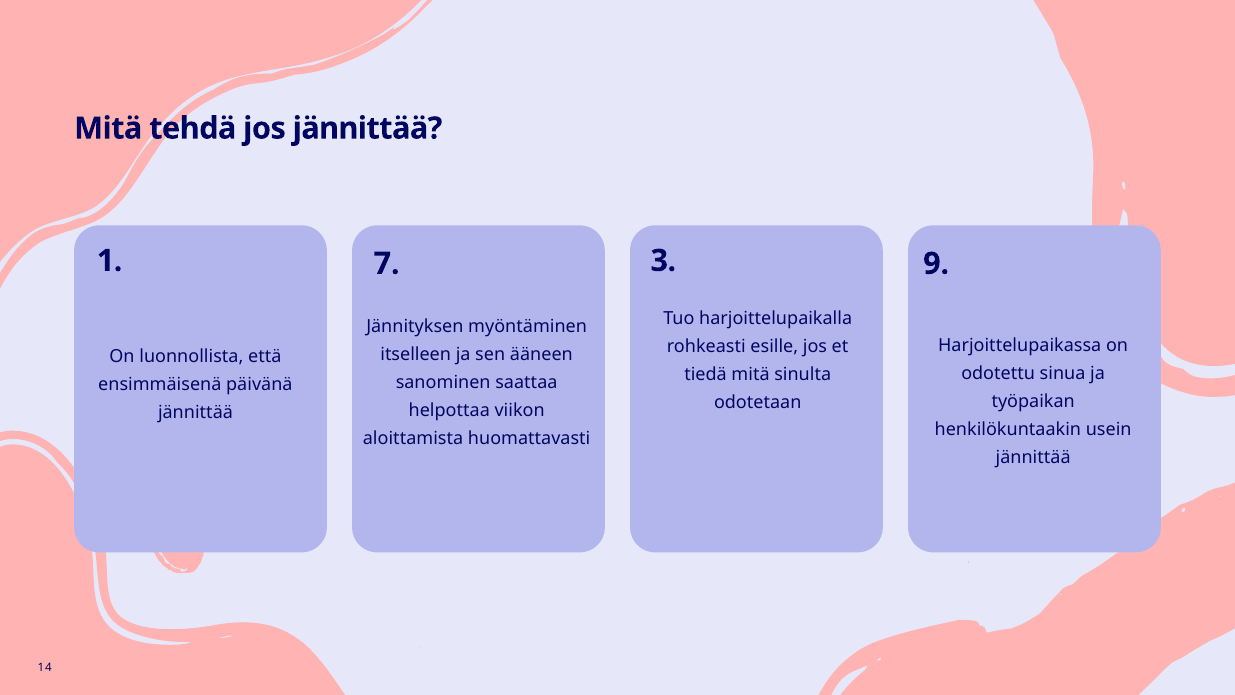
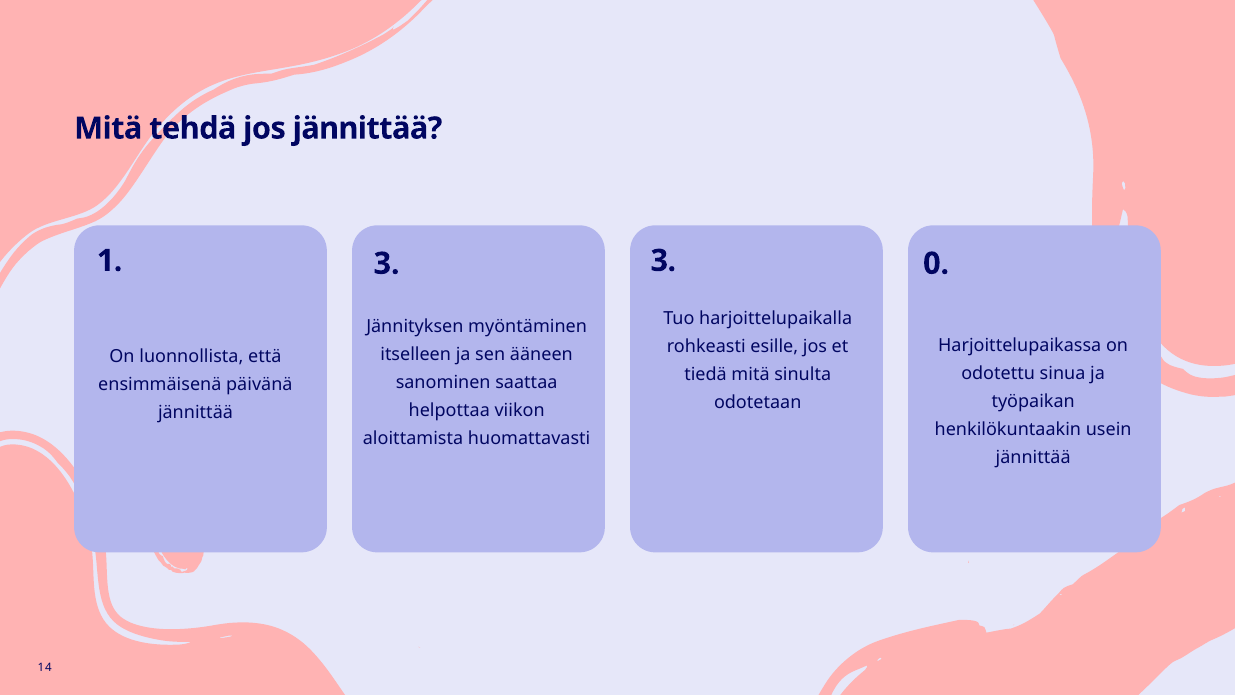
1 7: 7 -> 3
9: 9 -> 0
